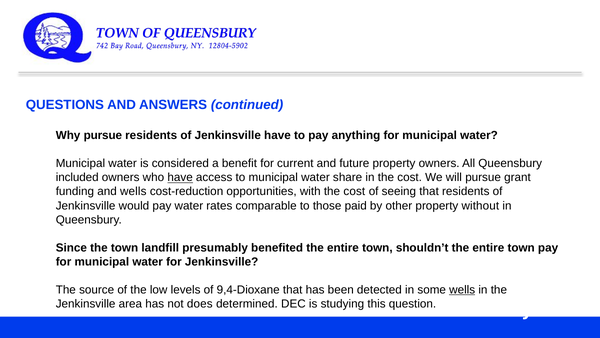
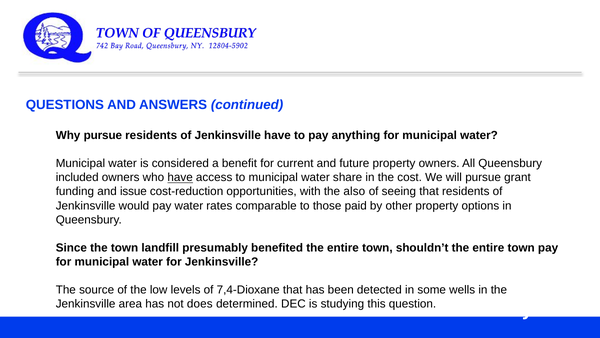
and wells: wells -> issue
with the cost: cost -> also
without: without -> options
9,4-Dioxane: 9,4-Dioxane -> 7,4-Dioxane
wells at (462, 289) underline: present -> none
